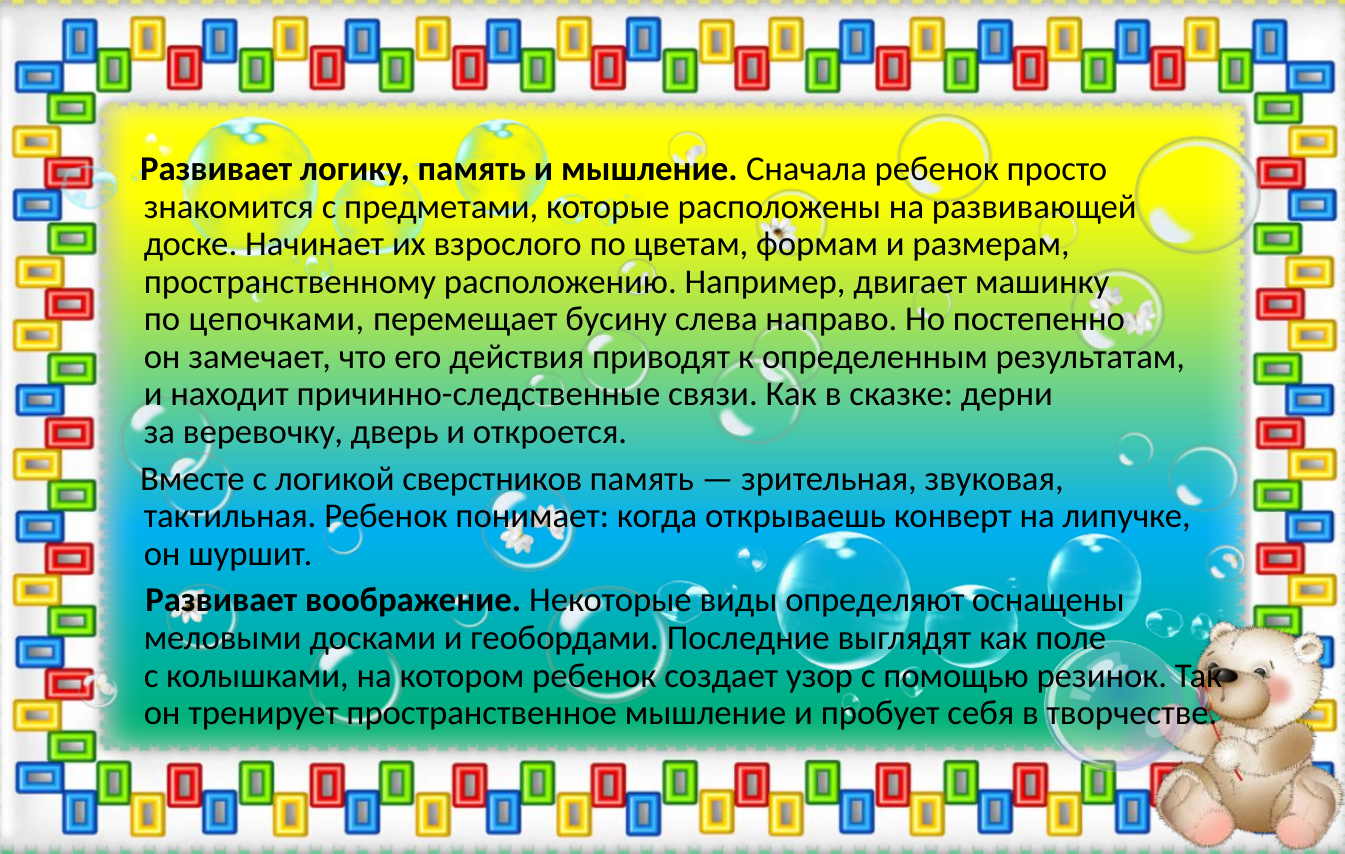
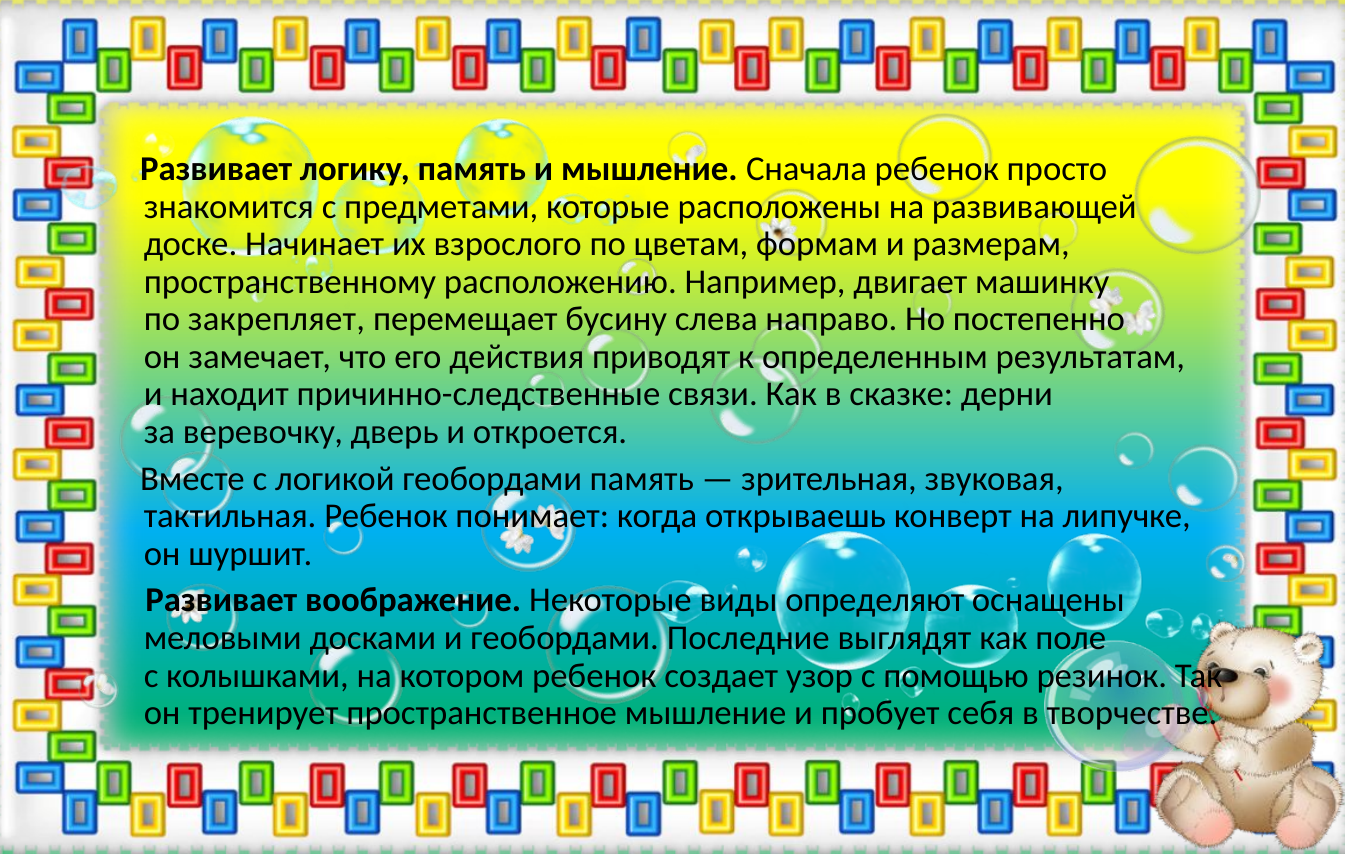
цепочками: цепочками -> закрепляет
логикой сверстников: сверстников -> геобордами
